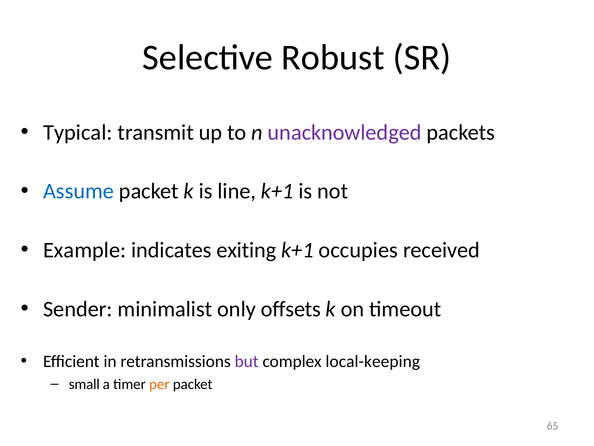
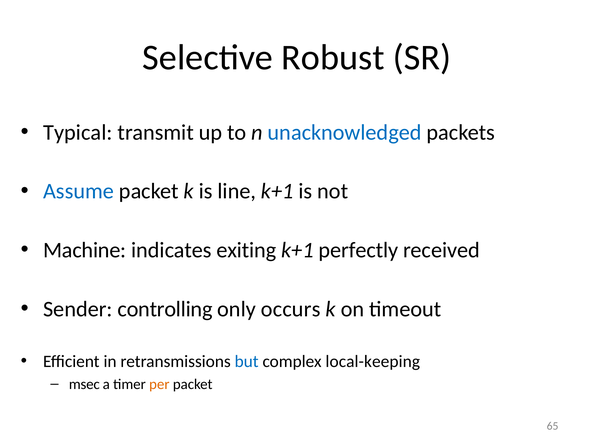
unacknowledged colour: purple -> blue
Example: Example -> Machine
occupies: occupies -> perfectly
minimalist: minimalist -> controlling
offsets: offsets -> occurs
but colour: purple -> blue
small: small -> msec
